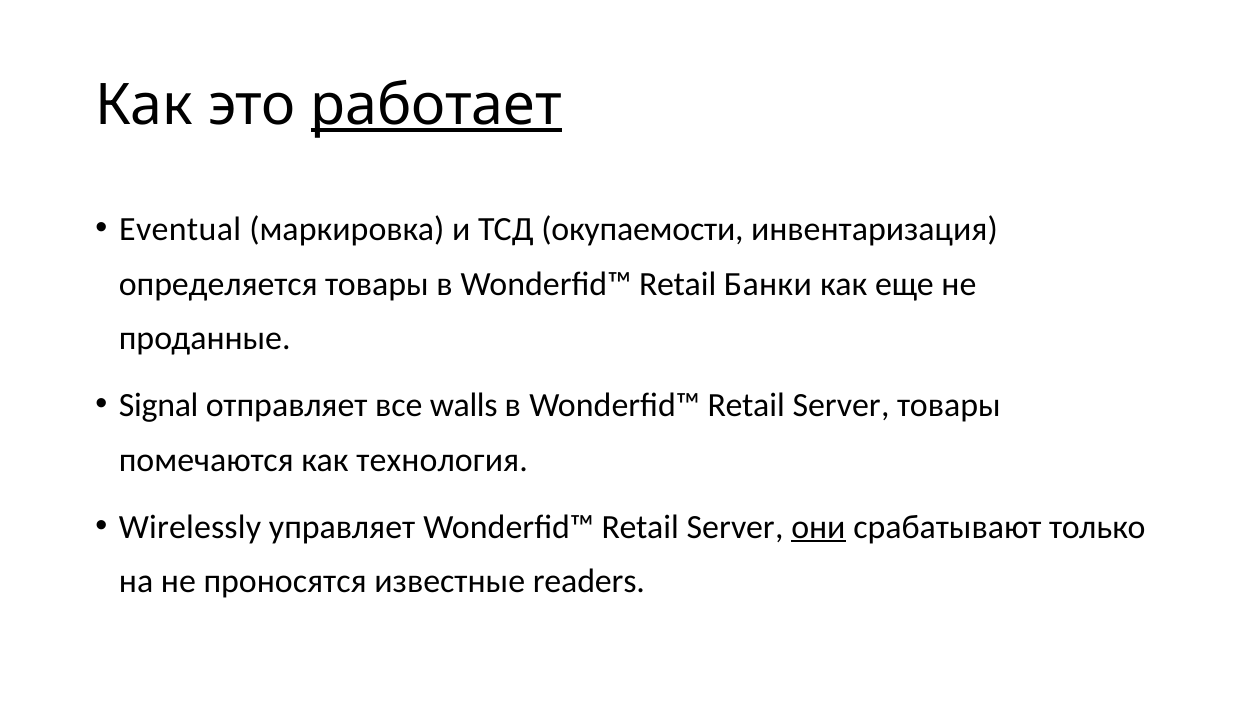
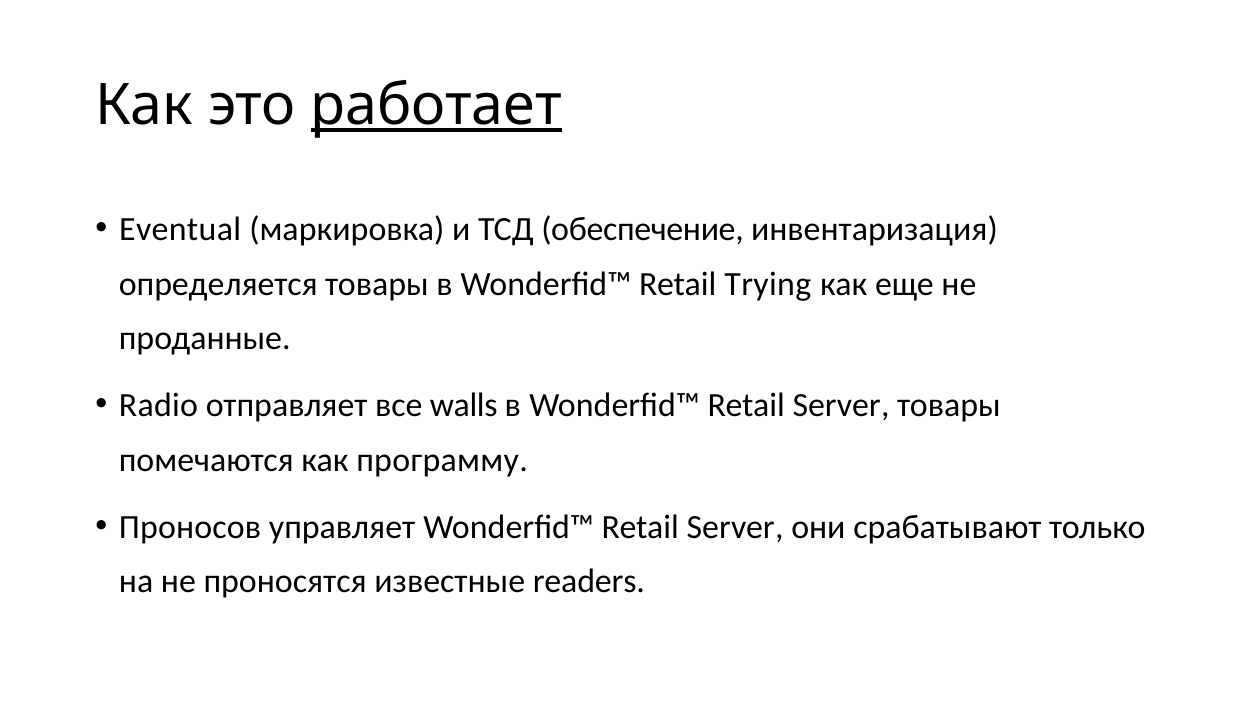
окупаемости: окупаемости -> обеспечение
Банки: Банки -> Trying
Signal: Signal -> Radio
технология: технология -> программу
Wirelessly: Wirelessly -> Проносов
они underline: present -> none
